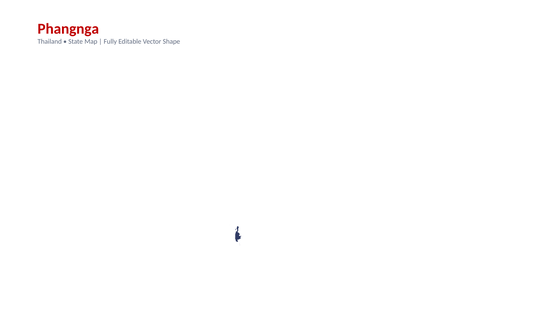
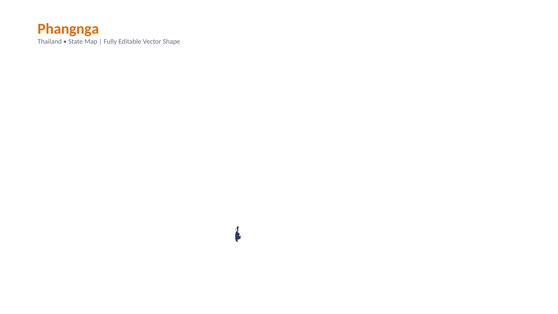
Phangnga colour: red -> orange
